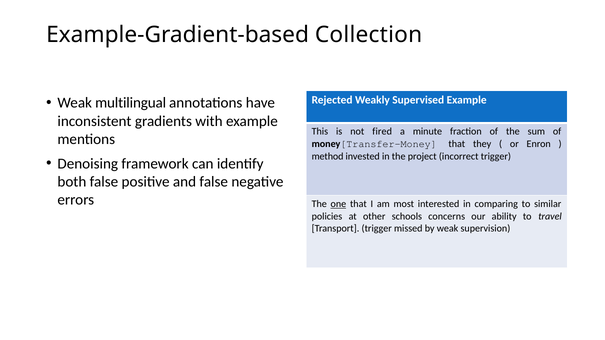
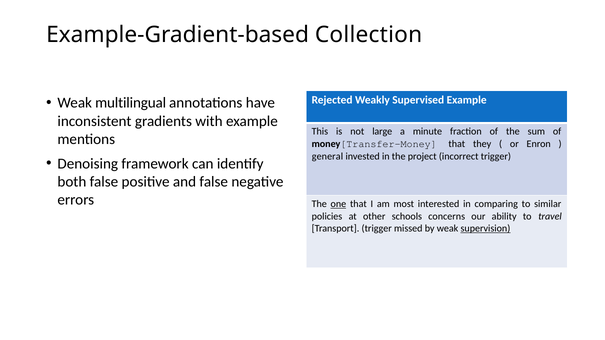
fired: fired -> large
method: method -> general
supervision underline: none -> present
